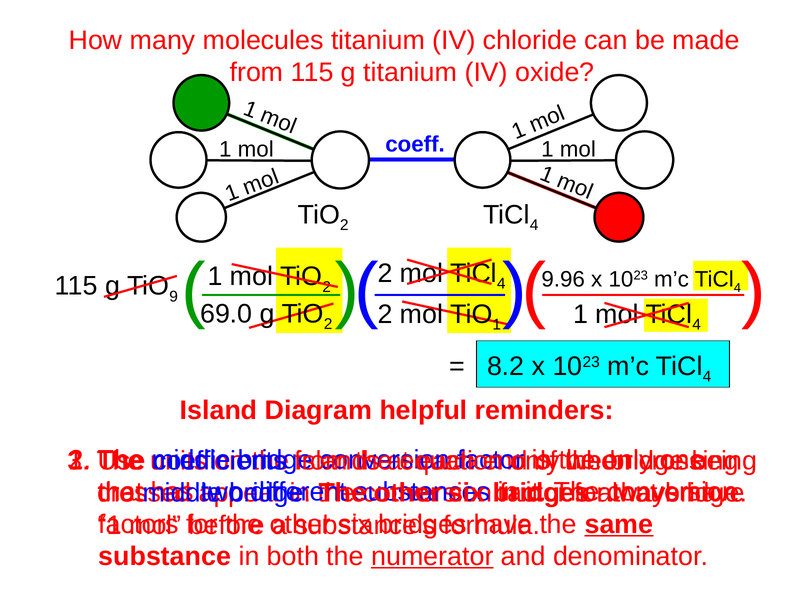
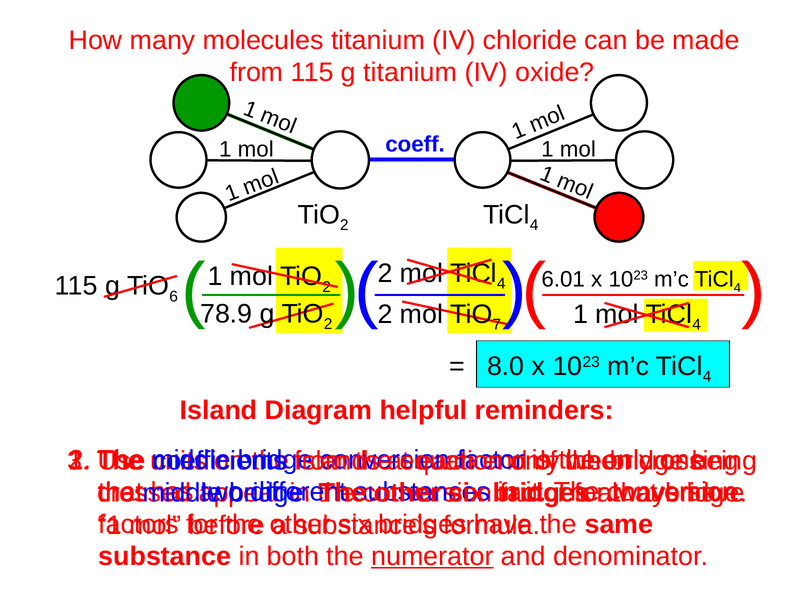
9.96: 9.96 -> 6.01
9: 9 -> 6
69.0: 69.0 -> 78.9
1 at (497, 325): 1 -> 7
8.2: 8.2 -> 8.0
same underline: present -> none
